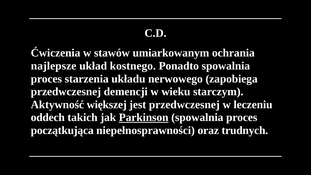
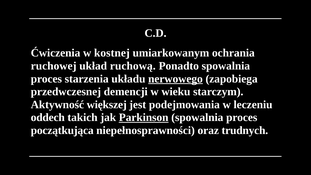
stawów: stawów -> kostnej
najlepsze: najlepsze -> ruchowej
kostnego: kostnego -> ruchową
nerwowego underline: none -> present
jest przedwczesnej: przedwczesnej -> podejmowania
